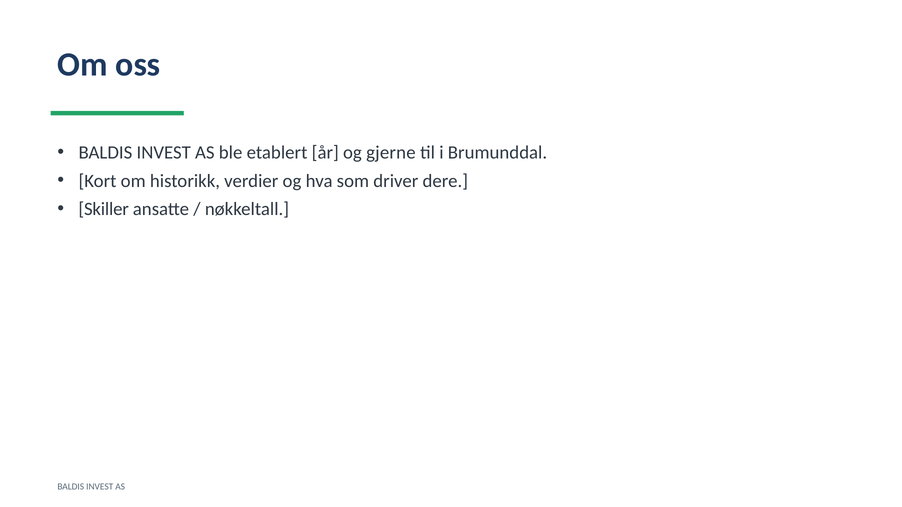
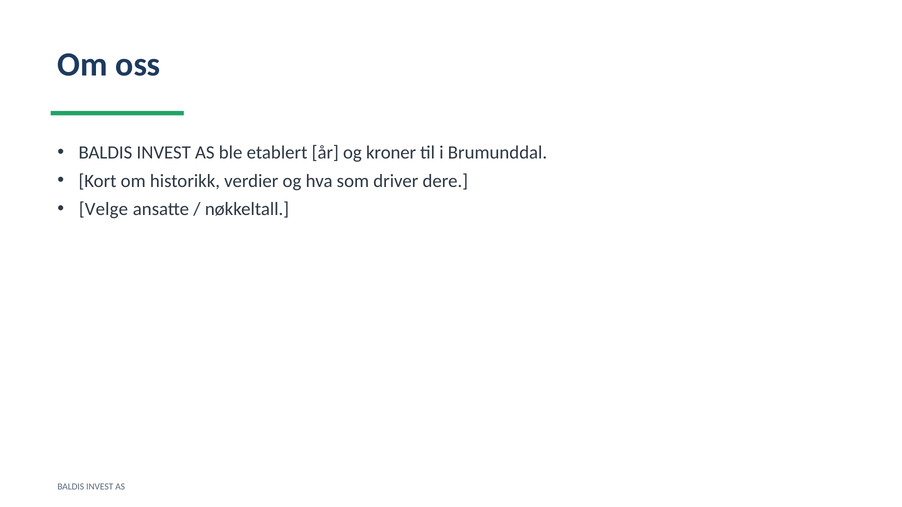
gjerne: gjerne -> kroner
Skiller: Skiller -> Velge
